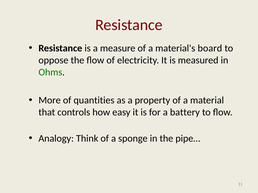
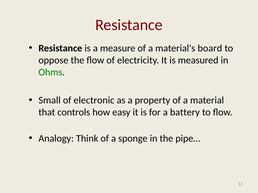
More: More -> Small
quantities: quantities -> electronic
